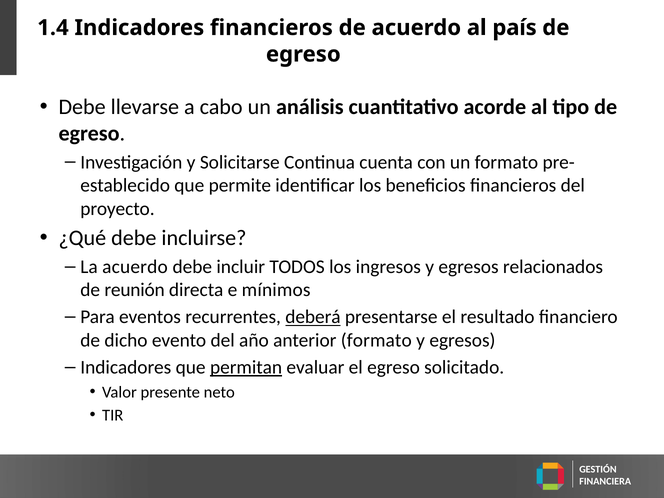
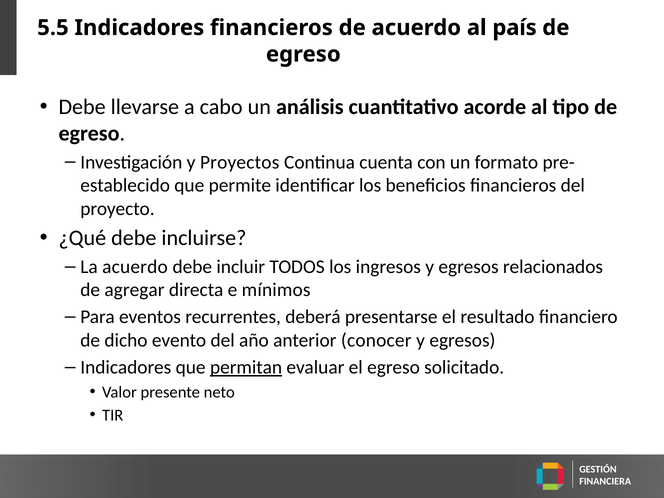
1.4: 1.4 -> 5.5
Solicitarse: Solicitarse -> Proyectos
reunión: reunión -> agregar
deberá underline: present -> none
anterior formato: formato -> conocer
